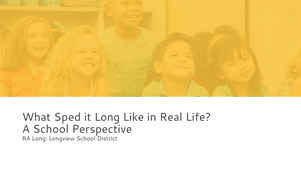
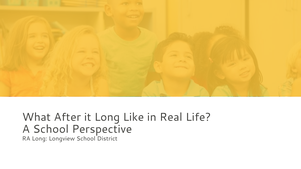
Sped: Sped -> After
